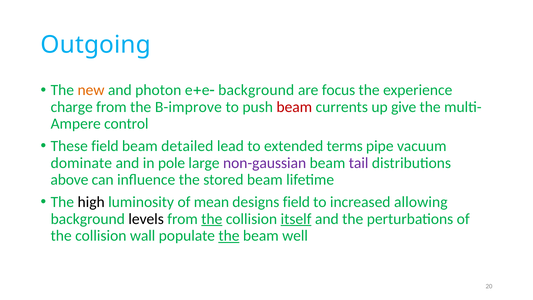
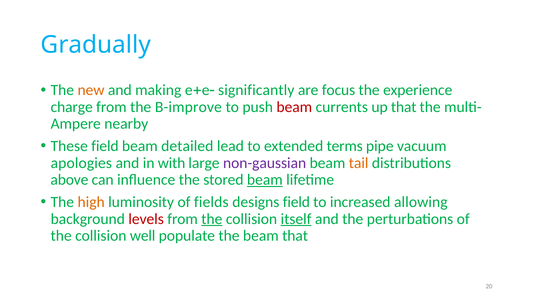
Outgoing: Outgoing -> Gradually
photon: photon -> making
e+e- background: background -> significantly
up give: give -> that
control: control -> nearby
dominate: dominate -> apologies
pole: pole -> with
tail colour: purple -> orange
beam at (265, 180) underline: none -> present
high colour: black -> orange
mean: mean -> fields
levels colour: black -> red
wall: wall -> well
the at (229, 236) underline: present -> none
beam well: well -> that
